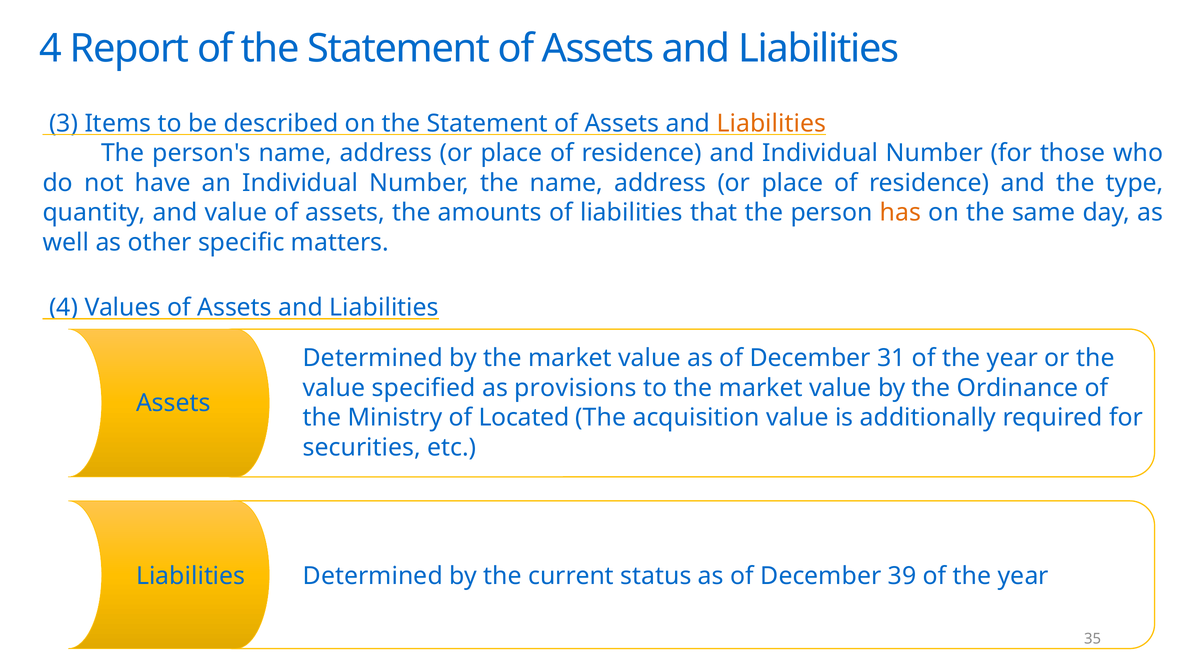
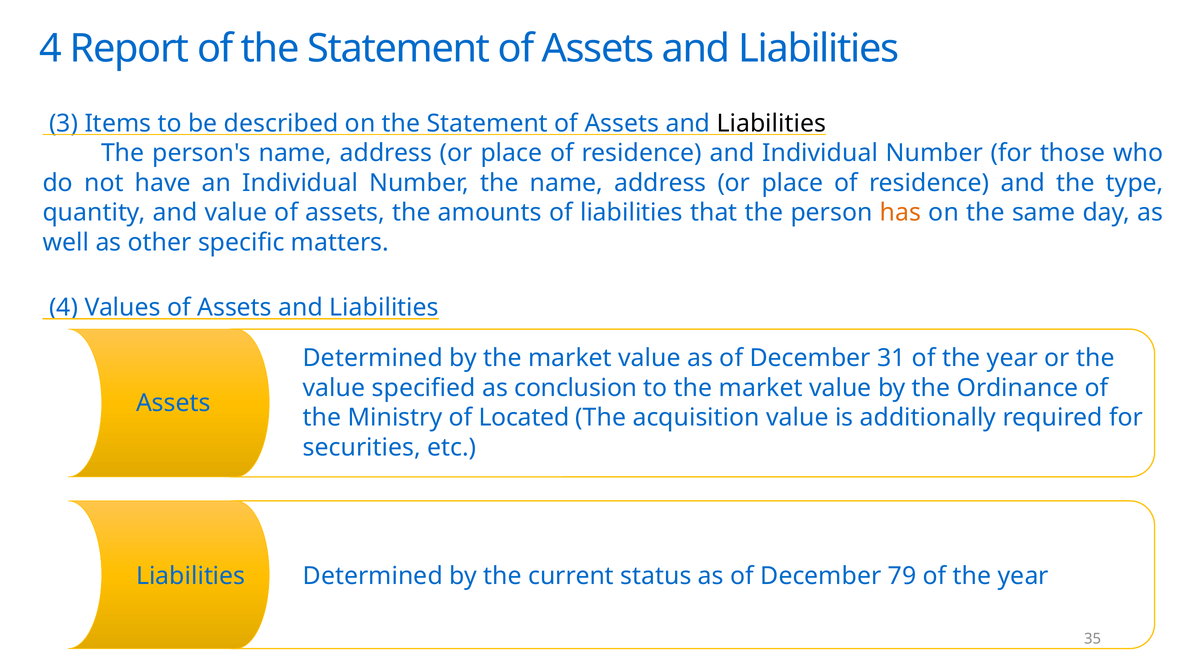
Liabilities at (771, 123) colour: orange -> black
provisions: provisions -> conclusion
39: 39 -> 79
